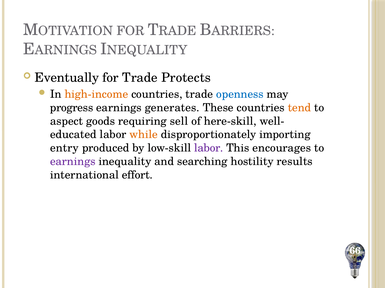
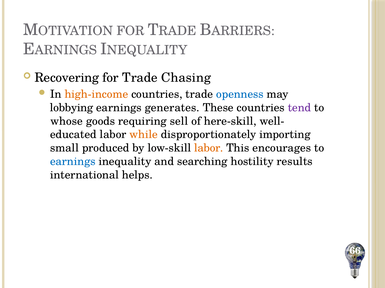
Eventually: Eventually -> Recovering
Protects: Protects -> Chasing
progress: progress -> lobbying
tend colour: orange -> purple
aspect: aspect -> whose
entry: entry -> small
labor at (209, 148) colour: purple -> orange
earnings at (73, 162) colour: purple -> blue
effort: effort -> helps
